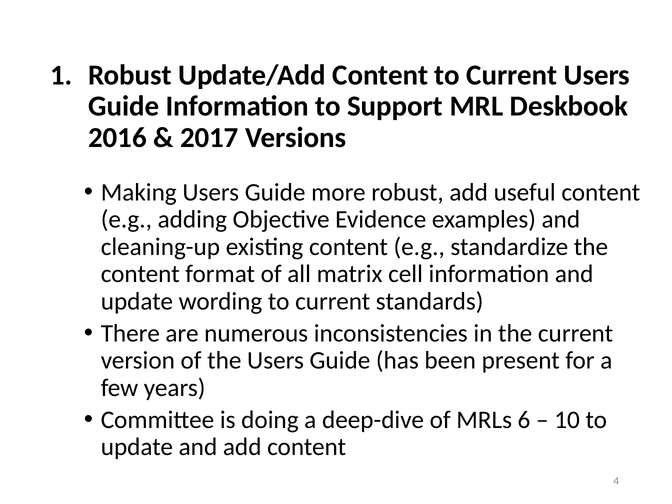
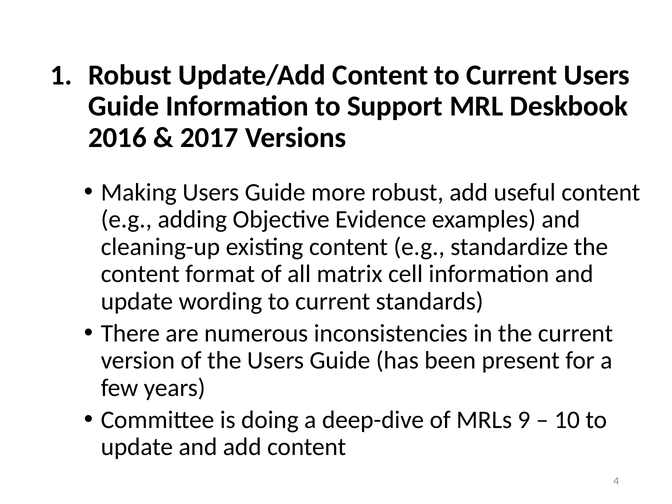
6: 6 -> 9
